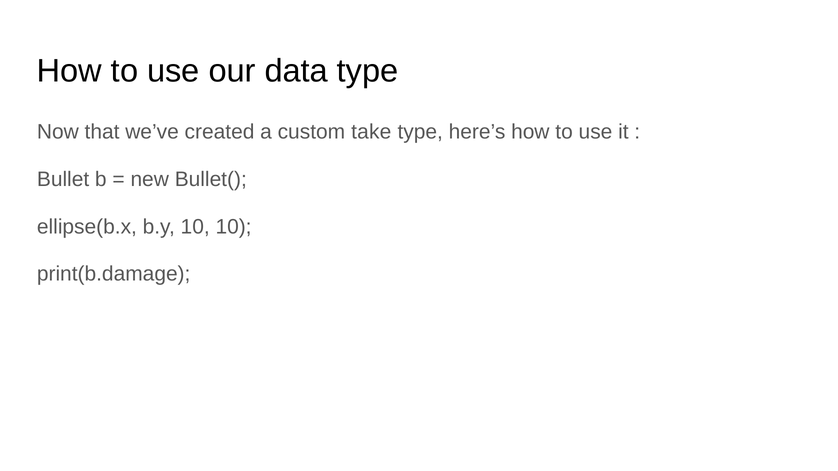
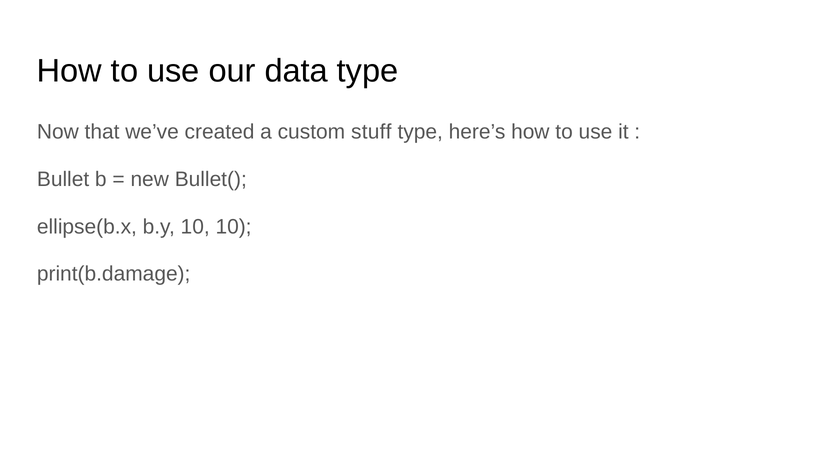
take: take -> stuff
